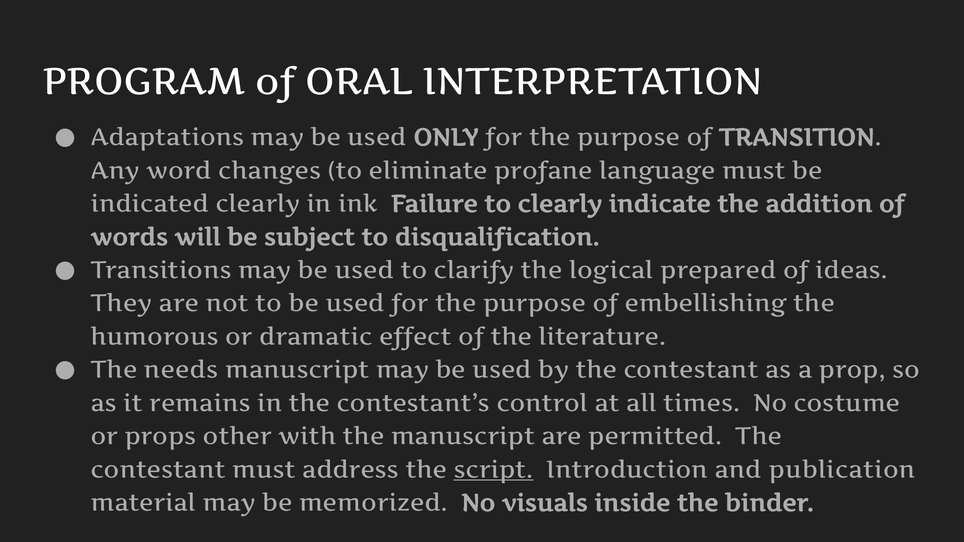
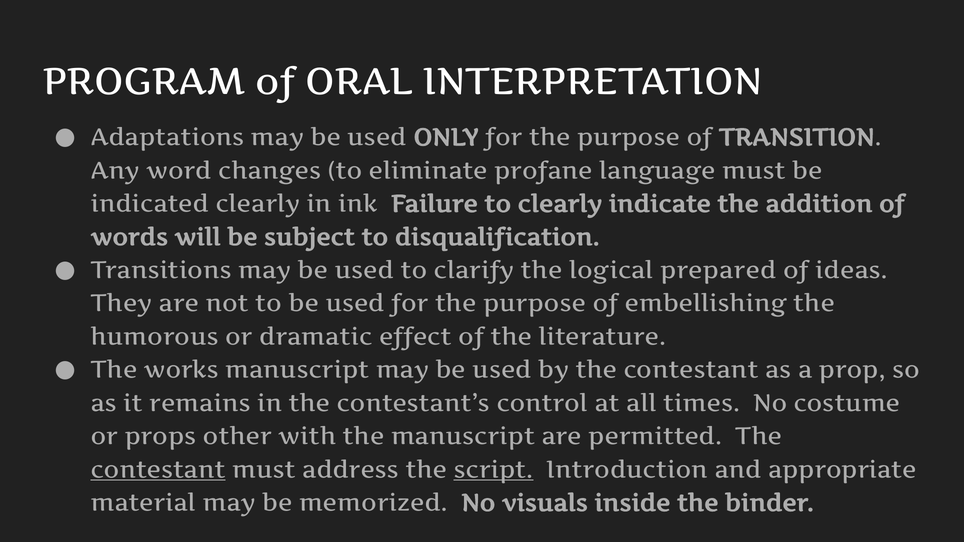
needs: needs -> works
contestant at (158, 470) underline: none -> present
publication: publication -> appropriate
